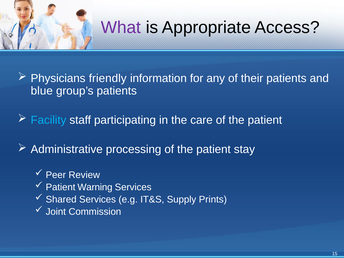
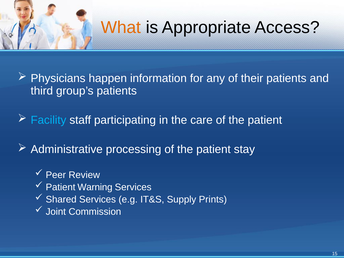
What colour: purple -> orange
friendly: friendly -> happen
blue: blue -> third
